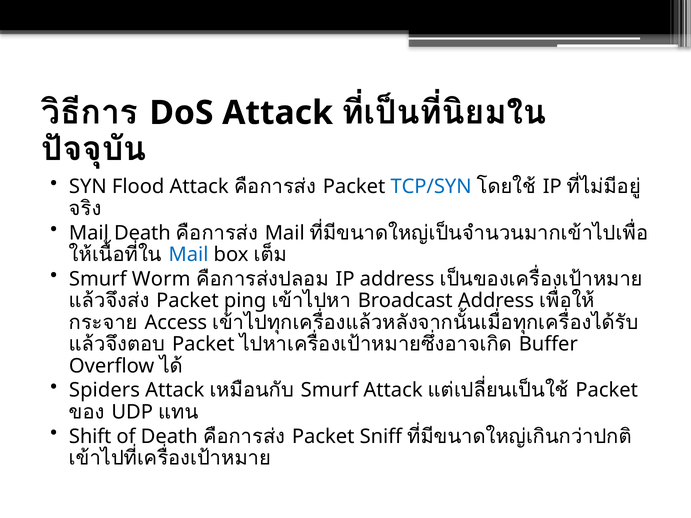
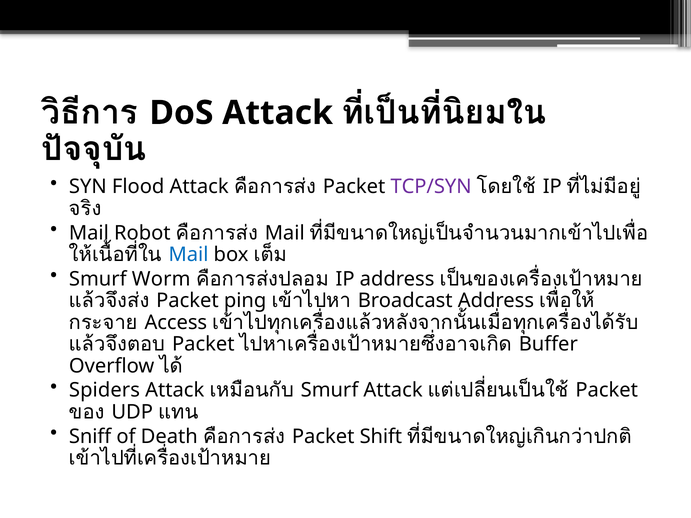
TCP/SYN colour: blue -> purple
Mail Death: Death -> Robot
Shift: Shift -> Sniff
Sniff: Sniff -> Shift
